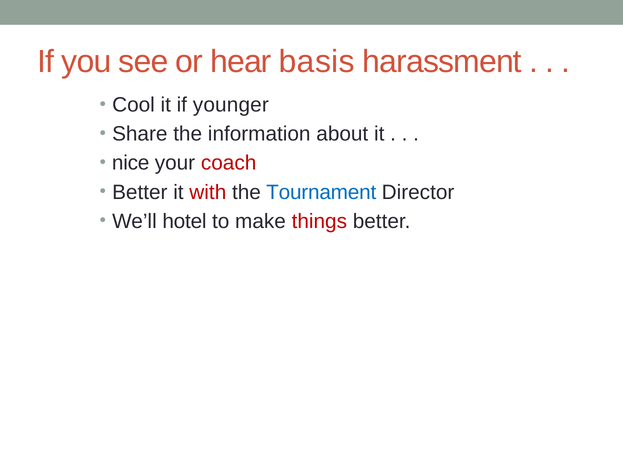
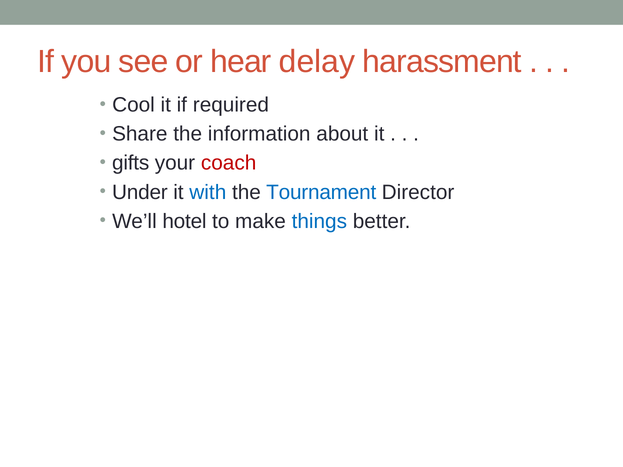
basis: basis -> delay
younger: younger -> required
nice: nice -> gifts
Better at (140, 192): Better -> Under
with colour: red -> blue
things colour: red -> blue
